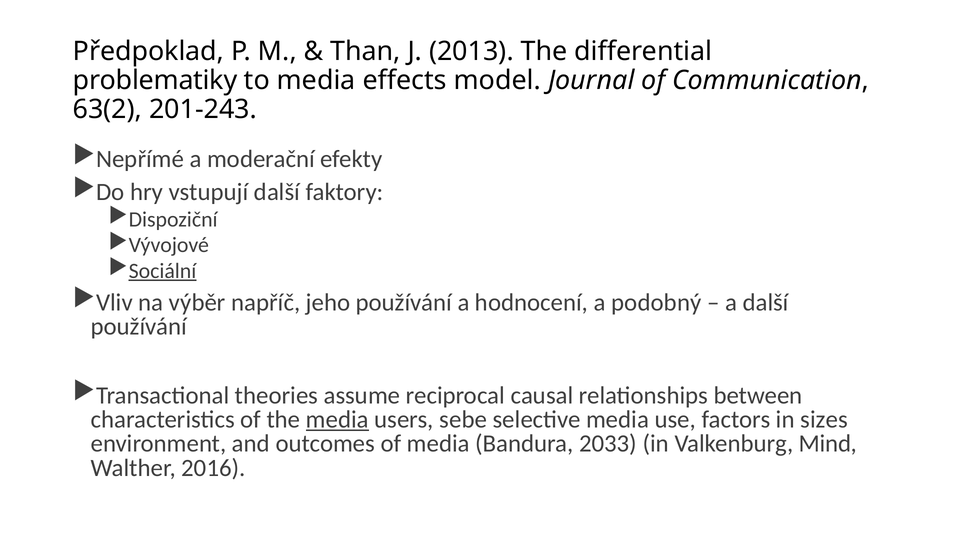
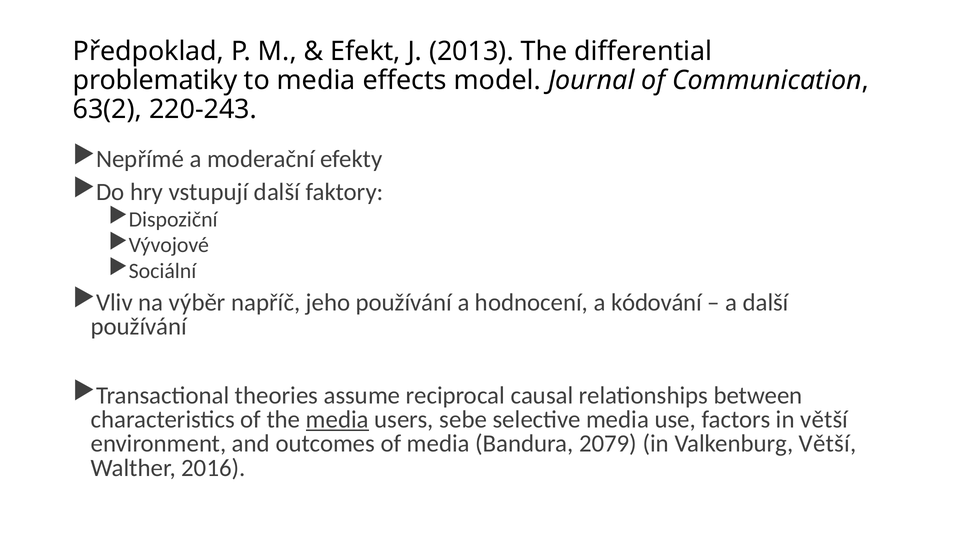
Than: Than -> Efekt
201-243: 201-243 -> 220-243
Sociální underline: present -> none
podobný: podobný -> kódování
in sizes: sizes -> větší
2033: 2033 -> 2079
Valkenburg Mind: Mind -> Větší
